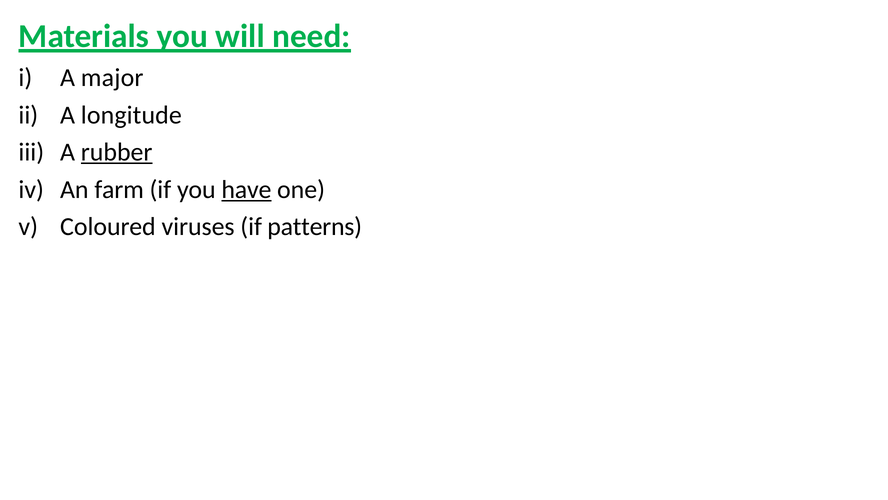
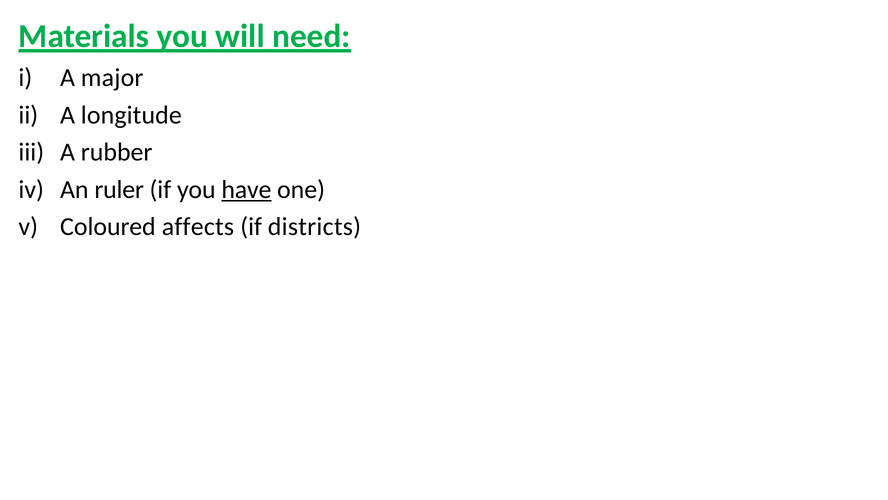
rubber underline: present -> none
farm: farm -> ruler
viruses: viruses -> affects
patterns: patterns -> districts
